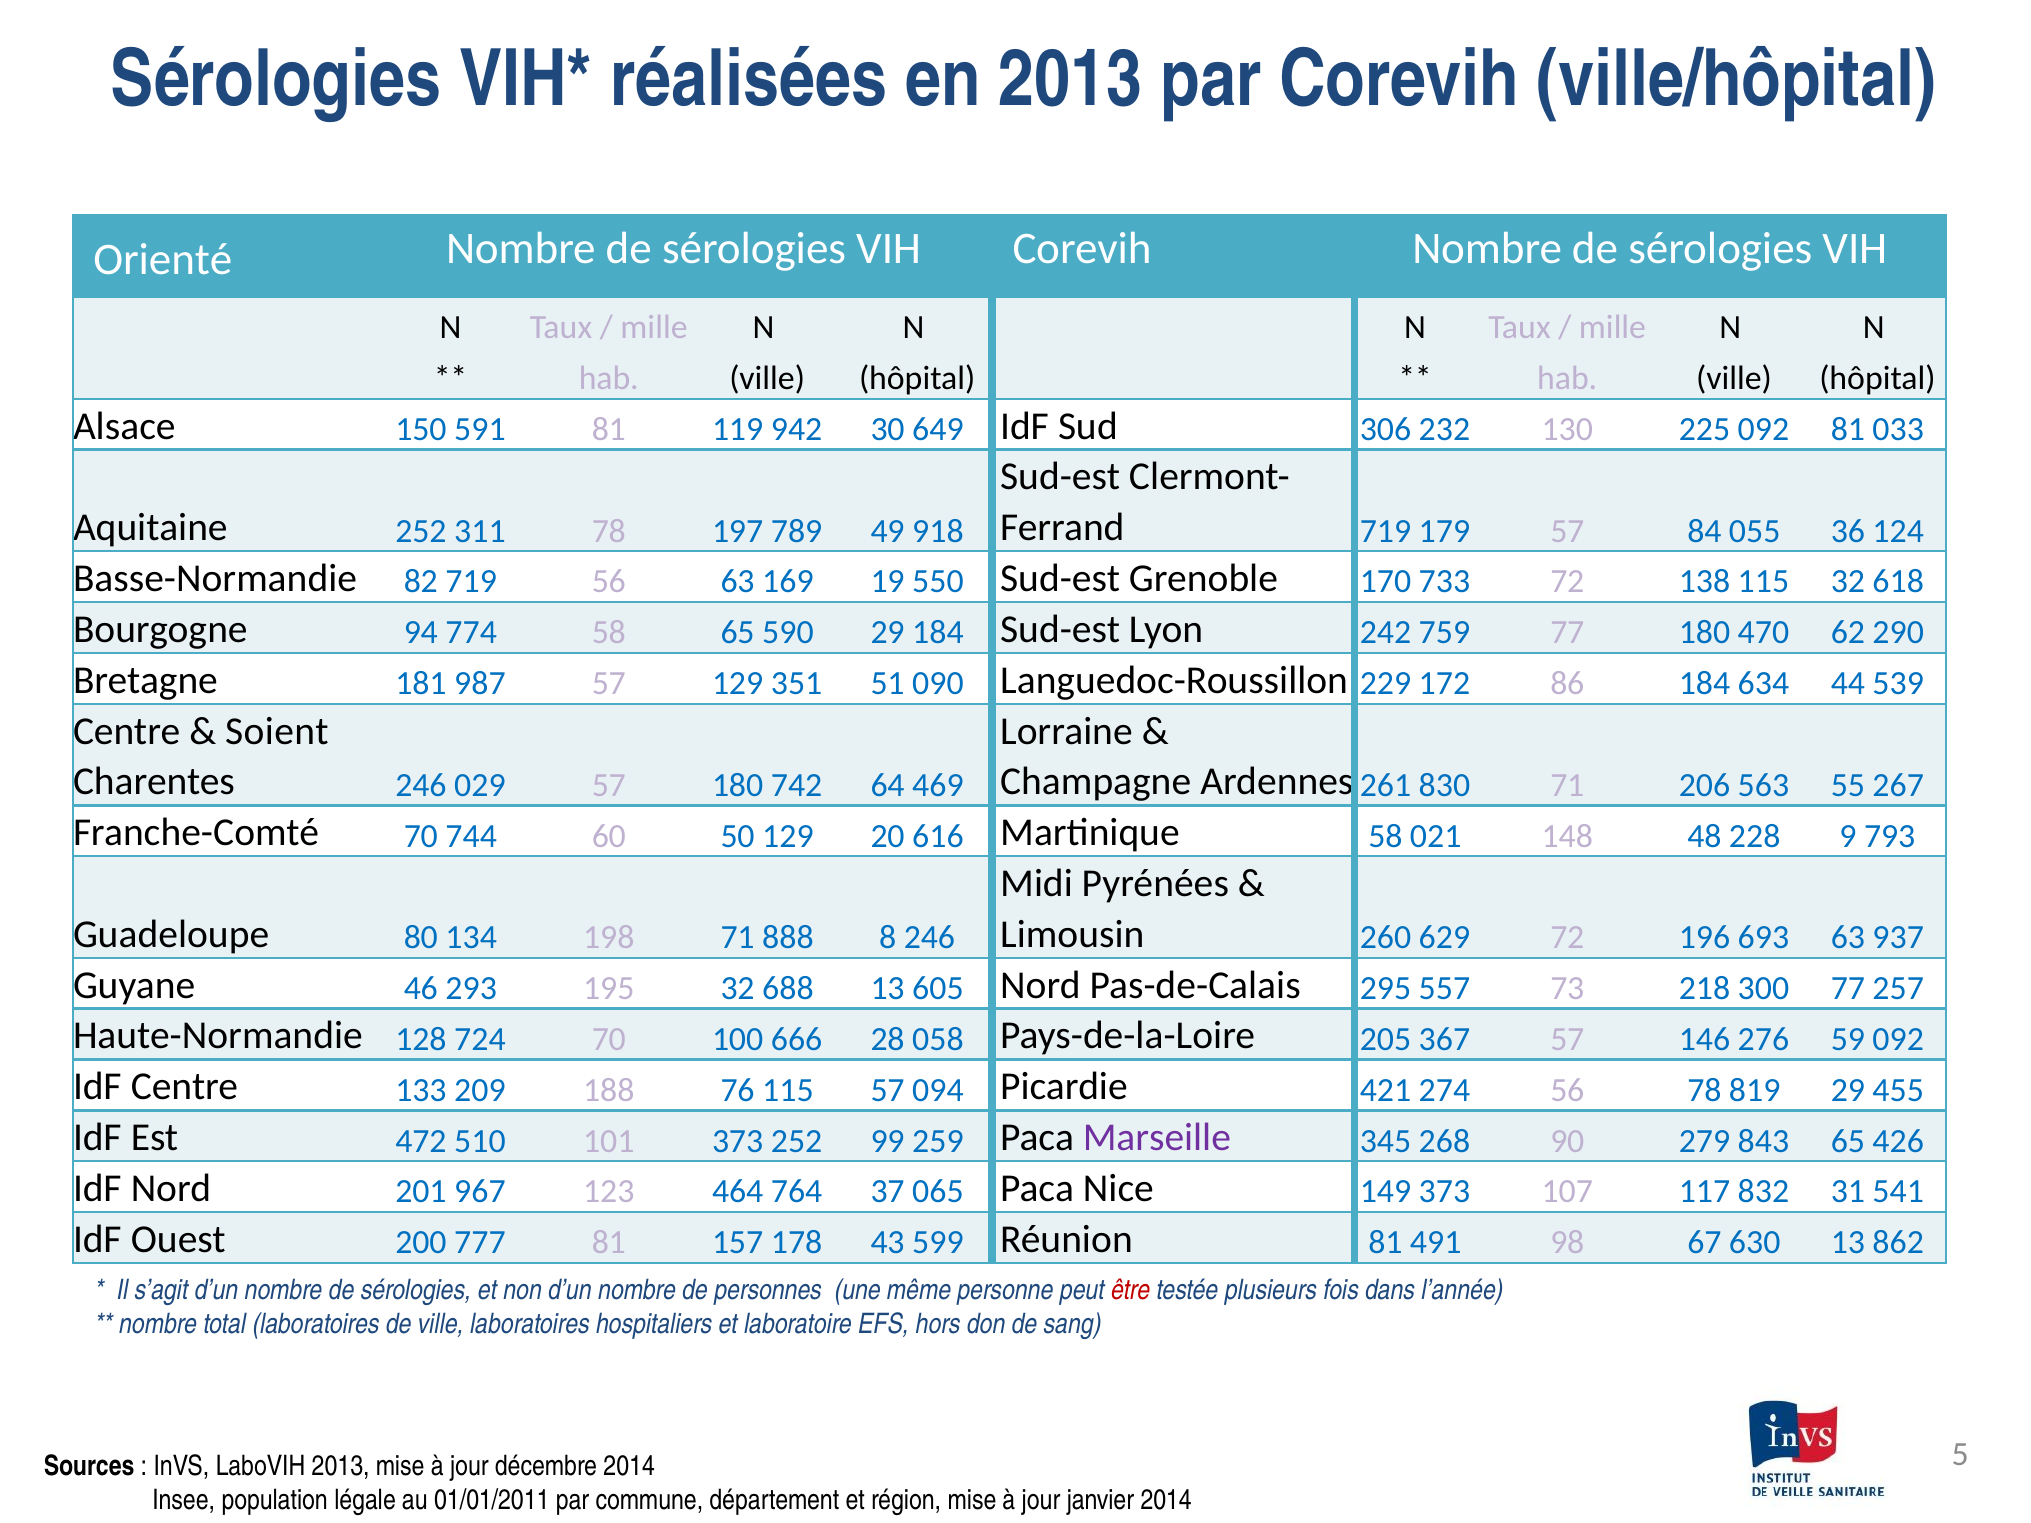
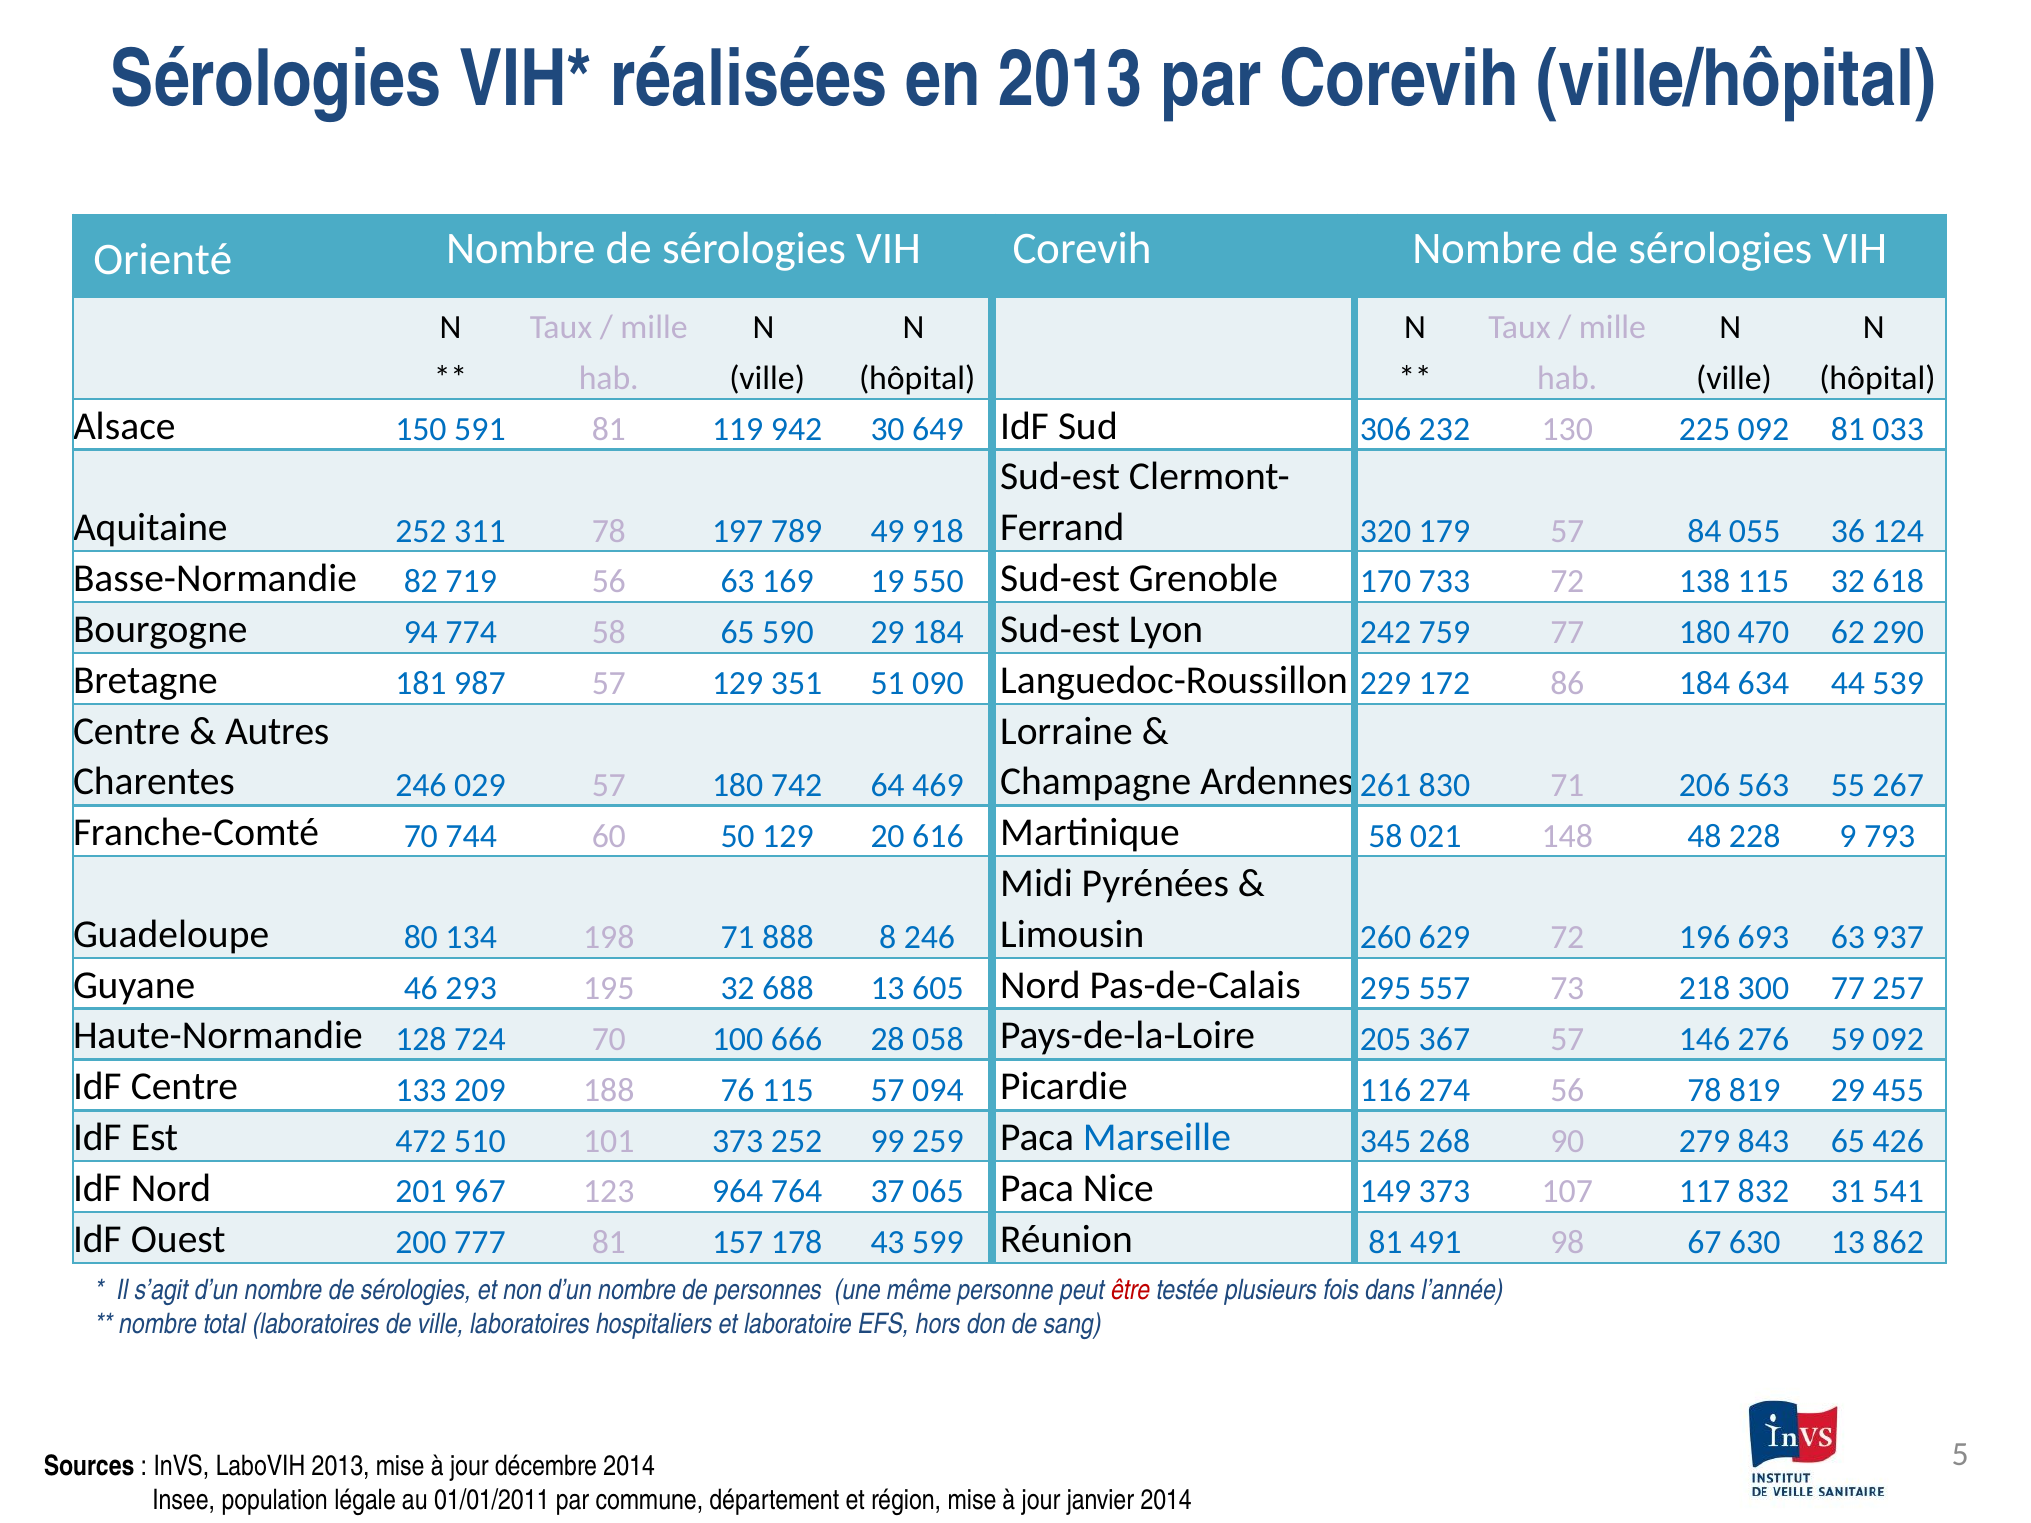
719 at (1386, 531): 719 -> 320
Soient: Soient -> Autres
421: 421 -> 116
Marseille colour: purple -> blue
464: 464 -> 964
